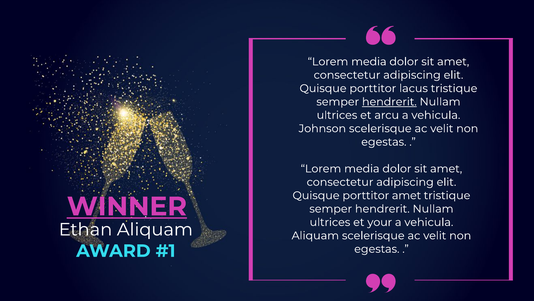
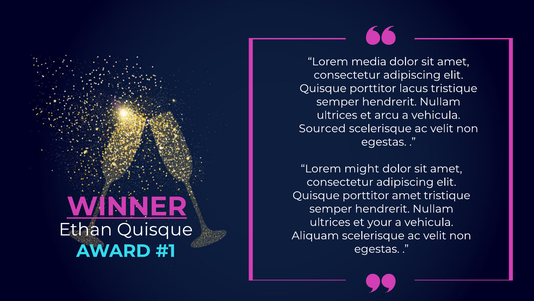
hendrerit at (389, 102) underline: present -> none
Johnson: Johnson -> Sourced
media at (362, 168): media -> might
Ethan Aliquam: Aliquam -> Quisque
